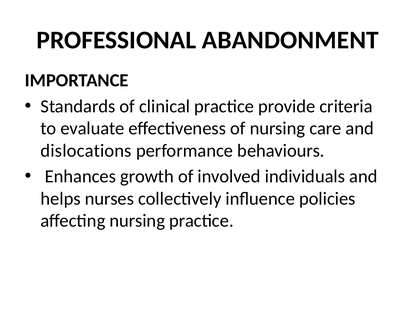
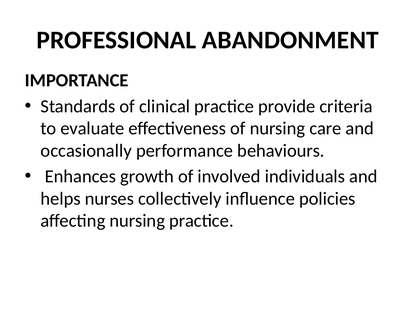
dislocations: dislocations -> occasionally
